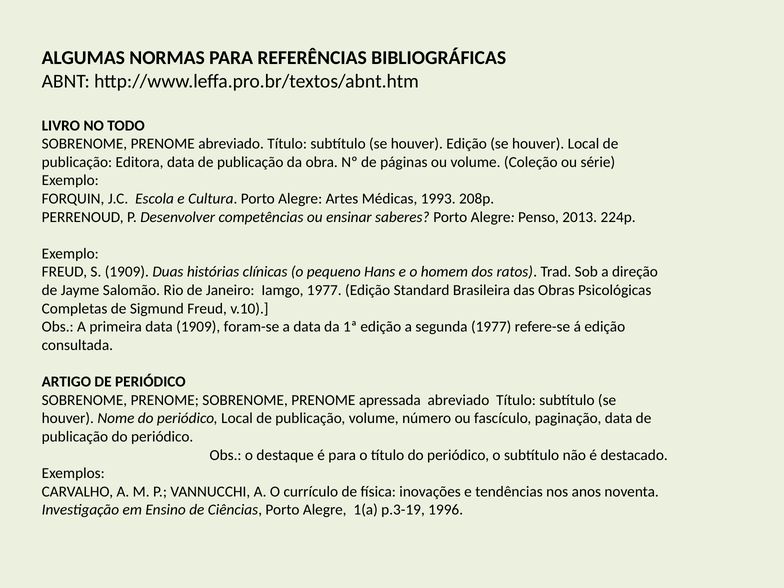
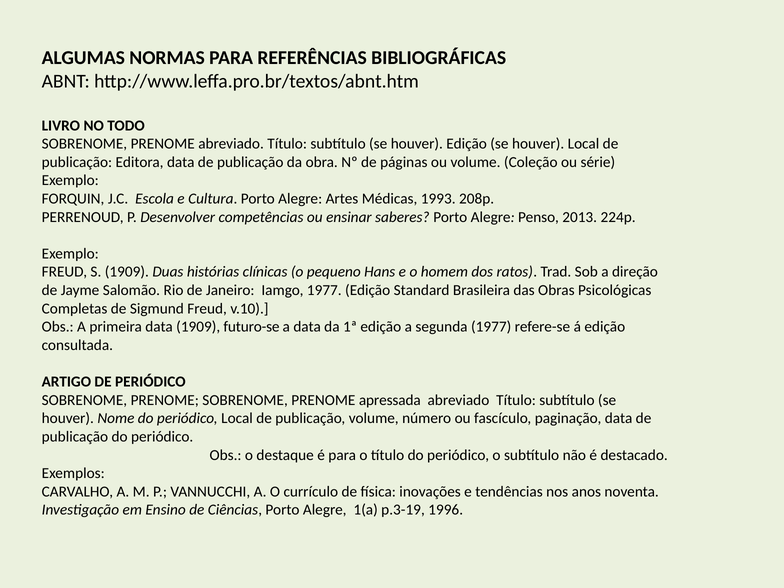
foram-se: foram-se -> futuro-se
